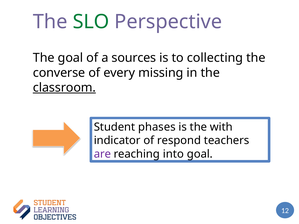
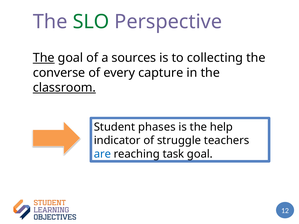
The at (44, 58) underline: none -> present
missing: missing -> capture
with: with -> help
respond: respond -> struggle
are colour: purple -> blue
into: into -> task
